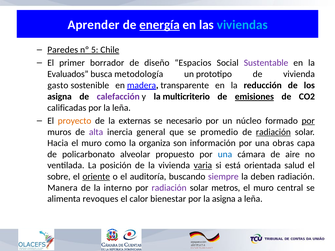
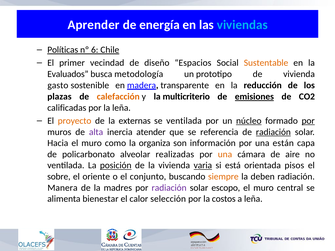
energía underline: present -> none
Paredes: Paredes -> Políticas
5: 5 -> 6
borrador: borrador -> vecindad
Sustentable colour: purple -> orange
asigna at (60, 97): asigna -> plazas
calefacción colour: purple -> orange
se necesario: necesario -> ventilada
núcleo underline: none -> present
general: general -> atender
promedio: promedio -> referencia
obras: obras -> están
propuesto: propuesto -> realizadas
una at (225, 154) colour: blue -> orange
posición underline: none -> present
salud: salud -> pisos
oriente underline: present -> none
auditoría: auditoría -> conjunto
siempre colour: purple -> orange
interno: interno -> madres
metros: metros -> escopo
revoques: revoques -> bienestar
bienestar: bienestar -> selección
la asigna: asigna -> costos
